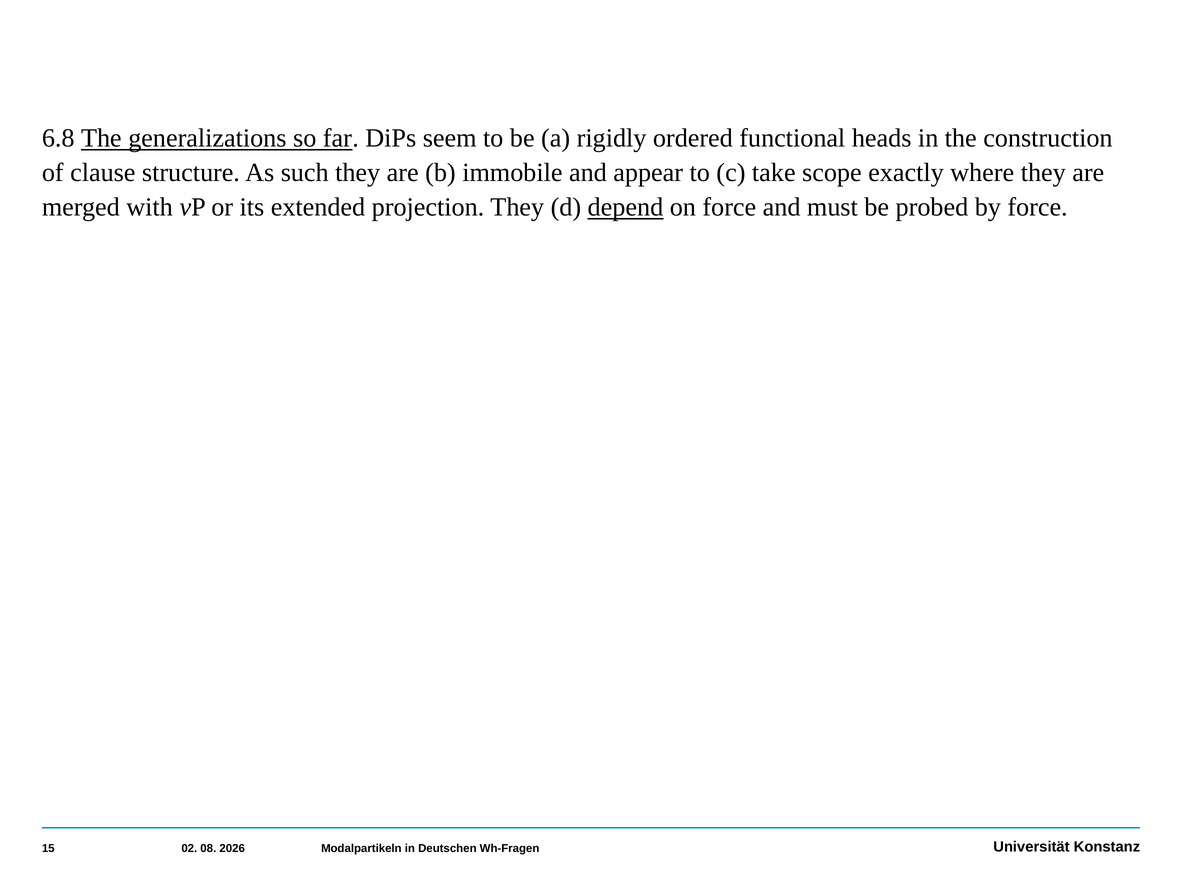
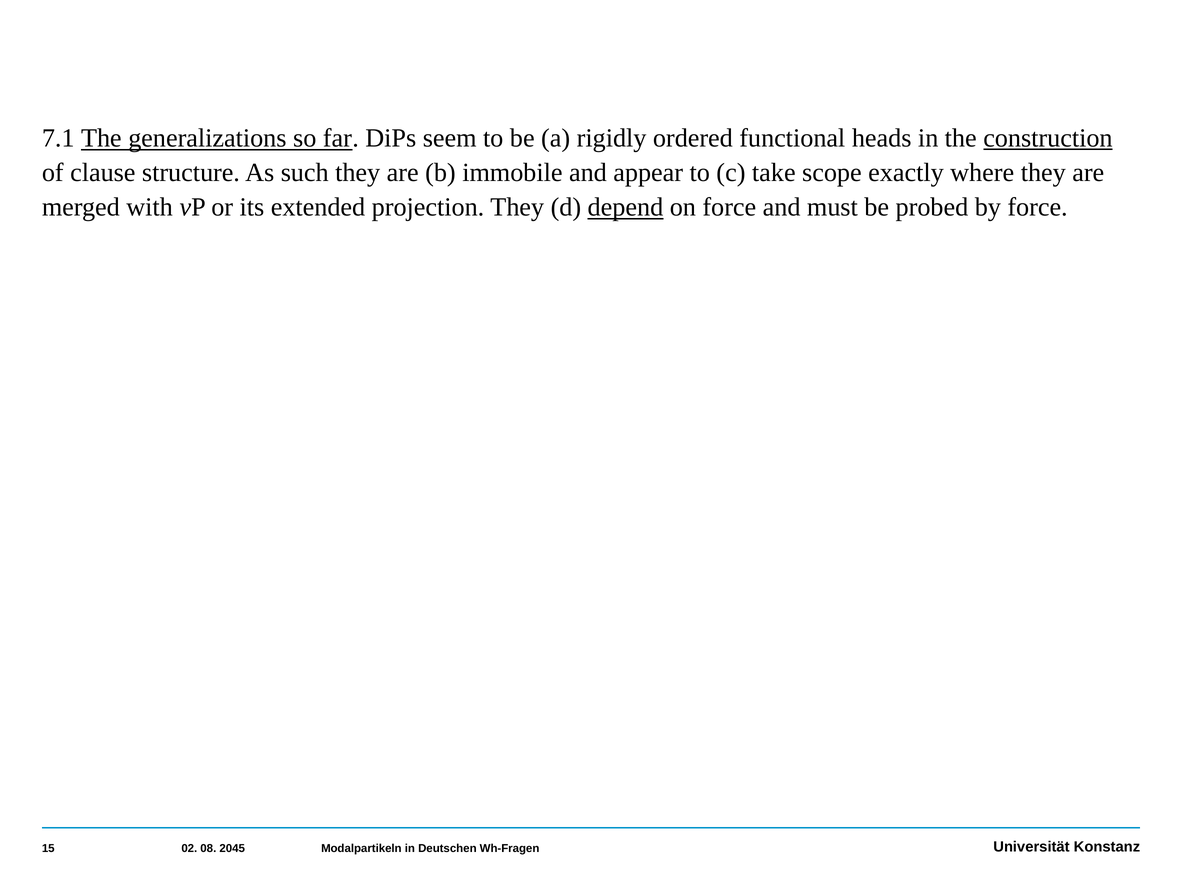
6.8: 6.8 -> 7.1
construction underline: none -> present
2026: 2026 -> 2045
